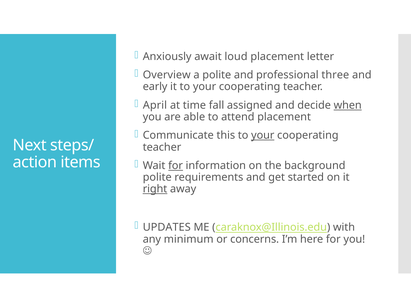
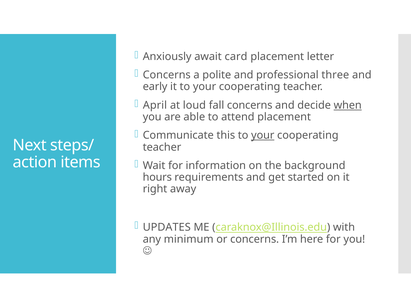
loud: loud -> card
Overview at (167, 75): Overview -> Concerns
time: time -> loud
fall assigned: assigned -> concerns
for at (176, 166) underline: present -> none
polite at (157, 177): polite -> hours
right underline: present -> none
